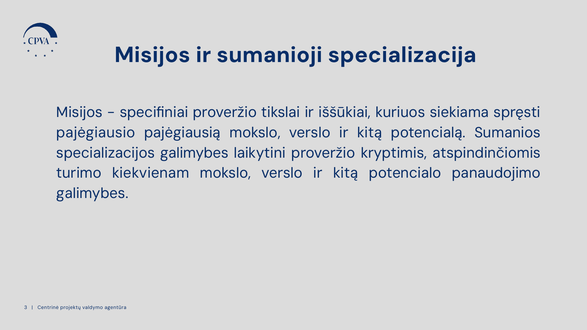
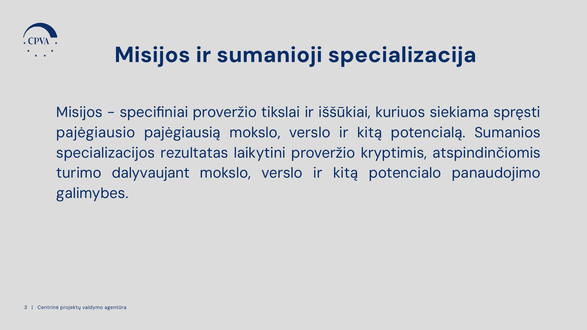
specializacijos galimybes: galimybes -> rezultatas
kiekvienam: kiekvienam -> dalyvaujant
